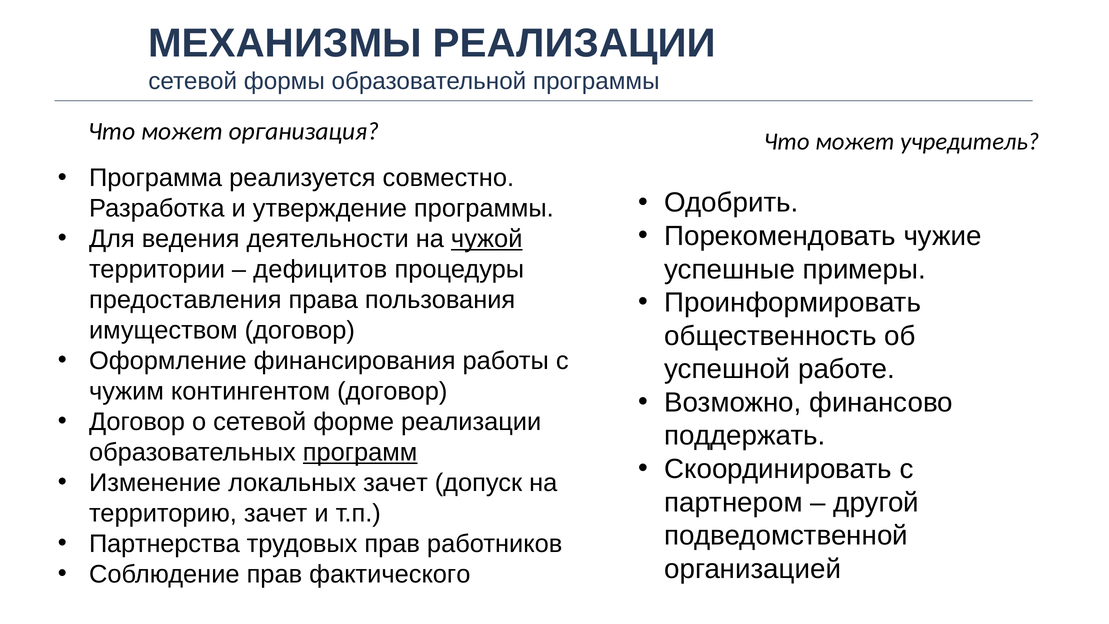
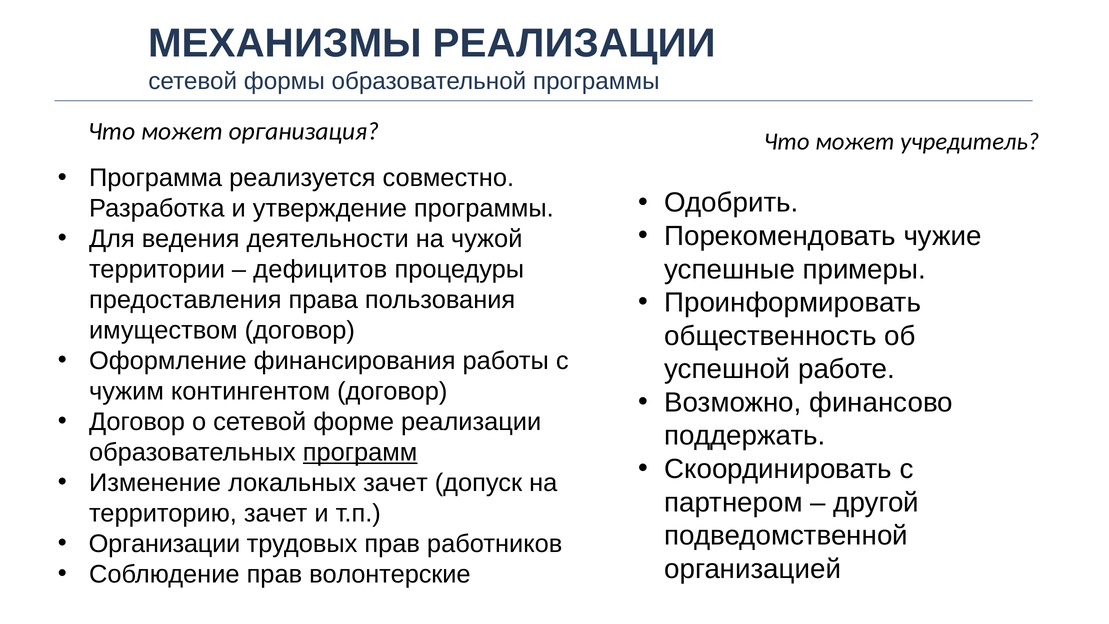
чужой underline: present -> none
Партнерства: Партнерства -> Организации
фактического: фактического -> волонтерские
